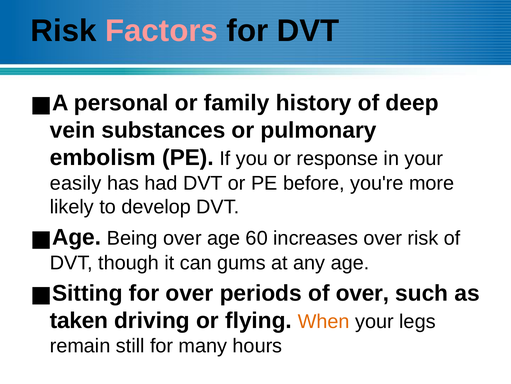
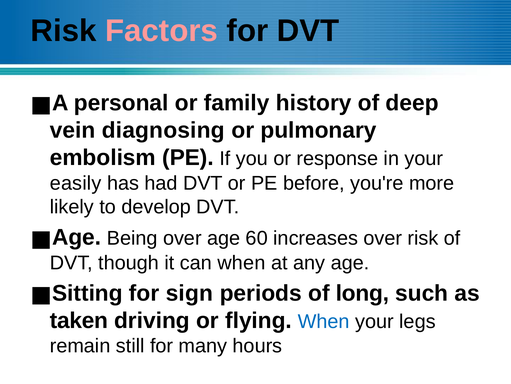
substances: substances -> diagnosing
can gums: gums -> when
for over: over -> sign
of over: over -> long
When at (324, 321) colour: orange -> blue
